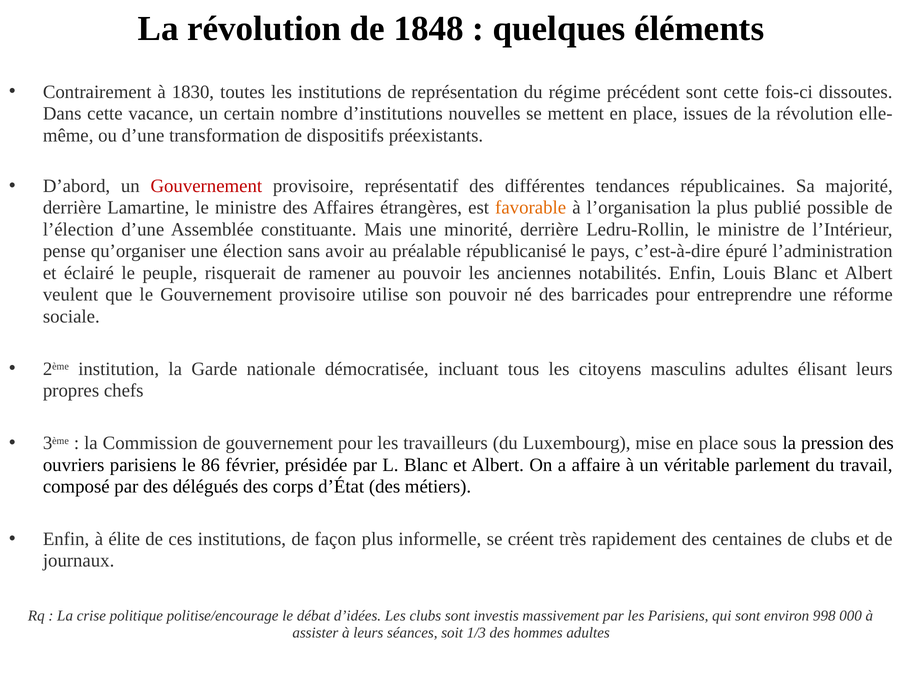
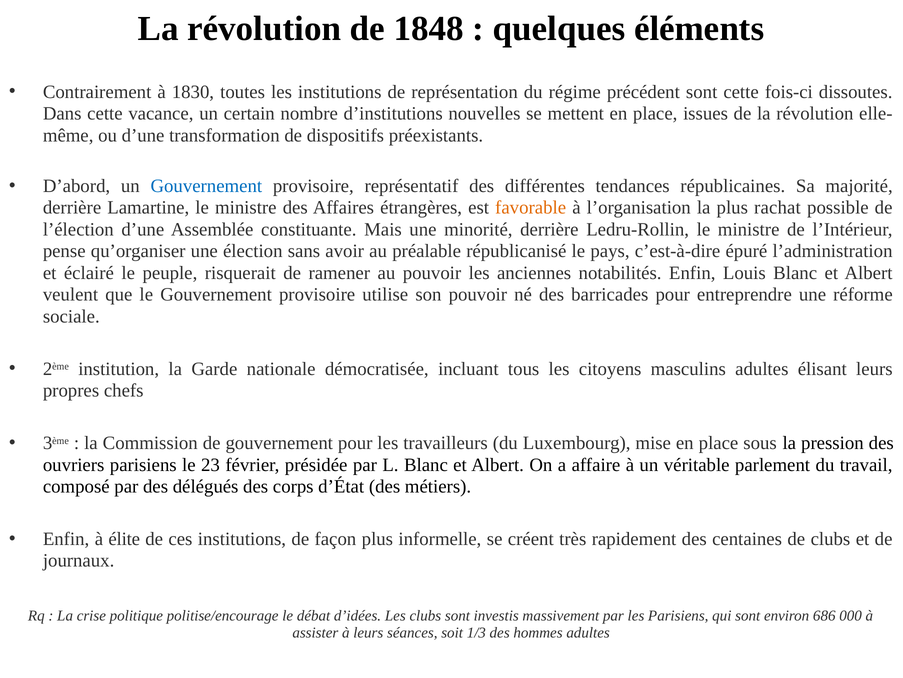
Gouvernement at (206, 186) colour: red -> blue
publié: publié -> rachat
86: 86 -> 23
998: 998 -> 686
